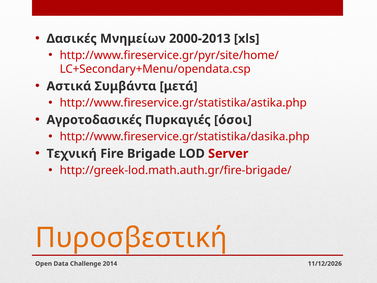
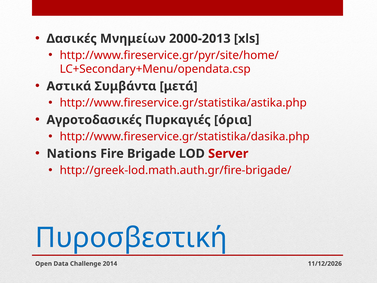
όσοι: όσοι -> όρια
Τεχνική: Τεχνική -> Nations
Πυροσβεστική colour: orange -> blue
